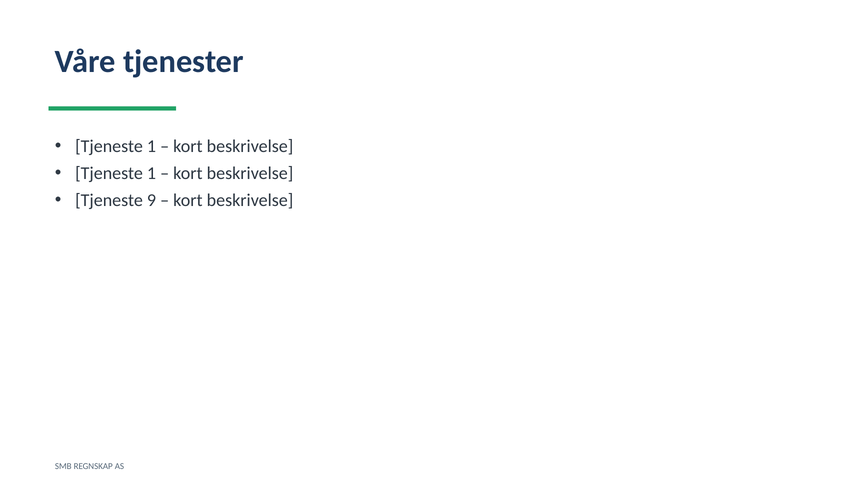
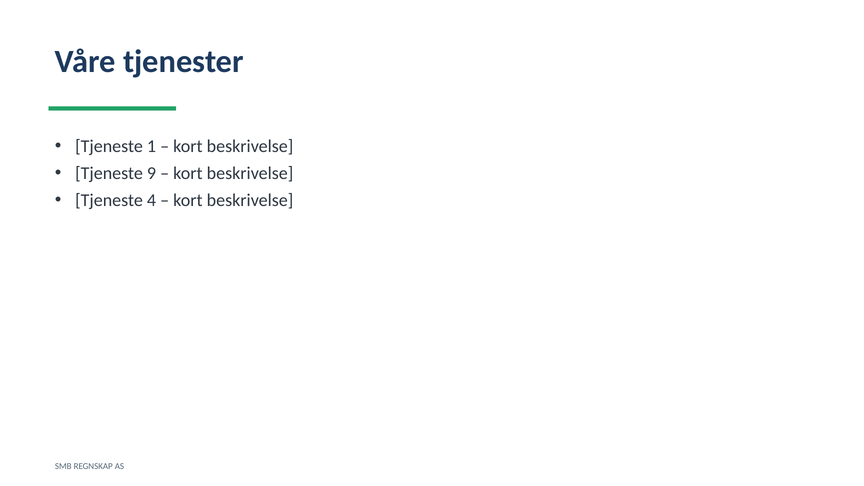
1 at (151, 173): 1 -> 9
9: 9 -> 4
